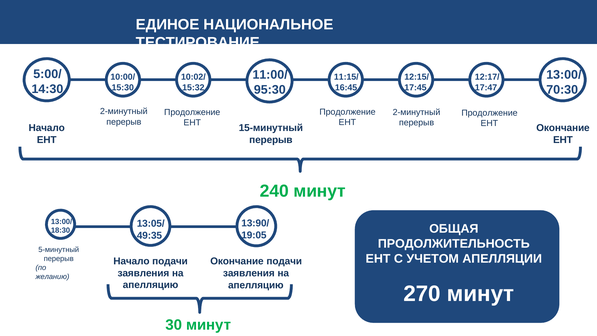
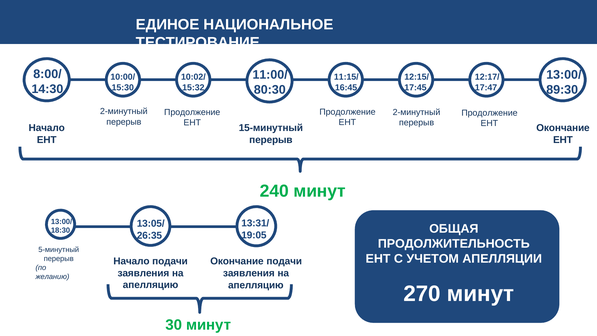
5:00/: 5:00/ -> 8:00/
95:30: 95:30 -> 80:30
70:30: 70:30 -> 89:30
13:90/: 13:90/ -> 13:31/
49:35: 49:35 -> 26:35
